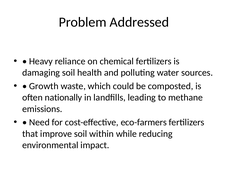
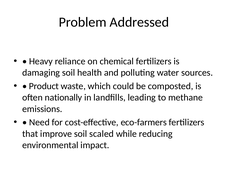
Growth: Growth -> Product
within: within -> scaled
